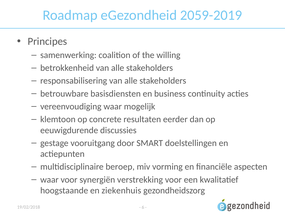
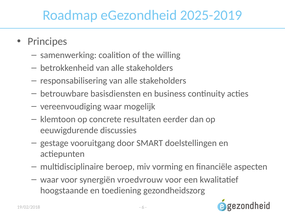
2059-2019: 2059-2019 -> 2025-2019
verstrekking: verstrekking -> vroedvrouw
ziekenhuis: ziekenhuis -> toediening
